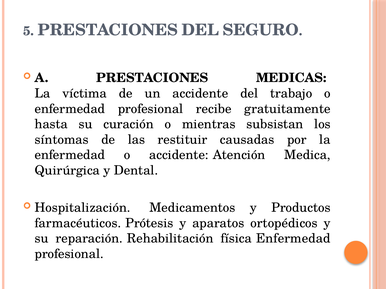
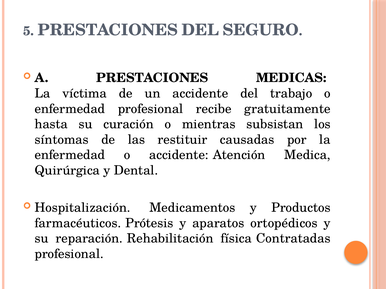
física Enfermedad: Enfermedad -> Contratadas
